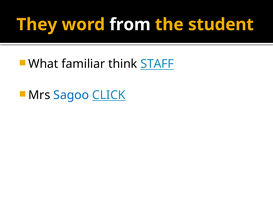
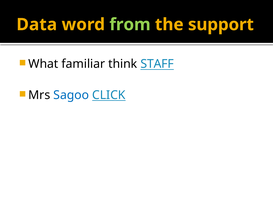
They: They -> Data
from colour: white -> light green
student: student -> support
